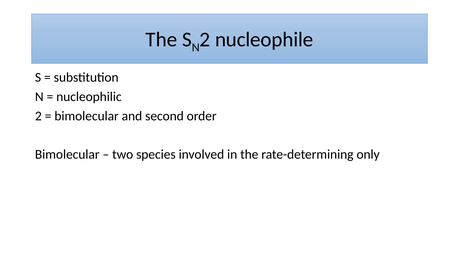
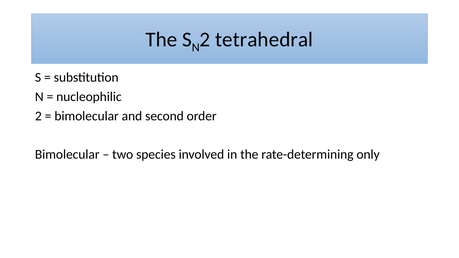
nucleophile: nucleophile -> tetrahedral
